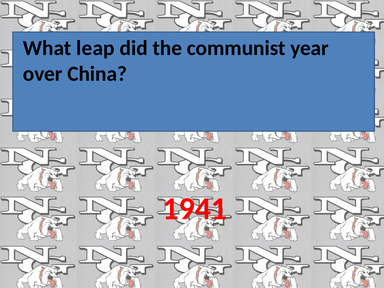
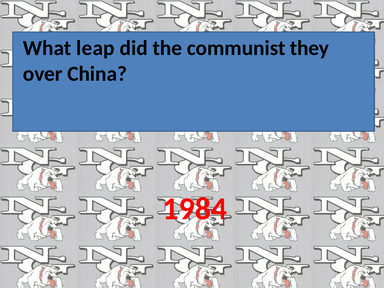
year: year -> they
1941: 1941 -> 1984
